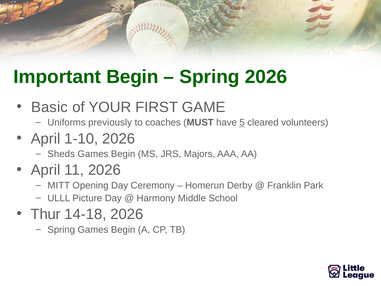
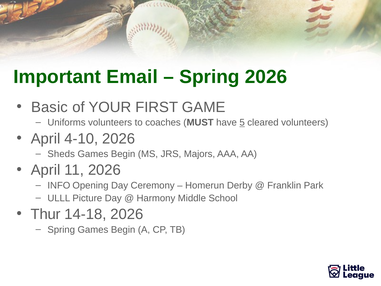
Important Begin: Begin -> Email
Uniforms previously: previously -> volunteers
1-10: 1-10 -> 4-10
MITT: MITT -> INFO
